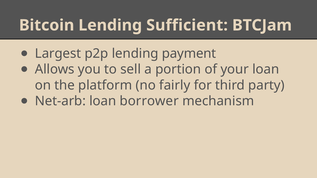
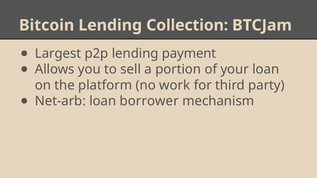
Sufficient: Sufficient -> Collection
fairly: fairly -> work
